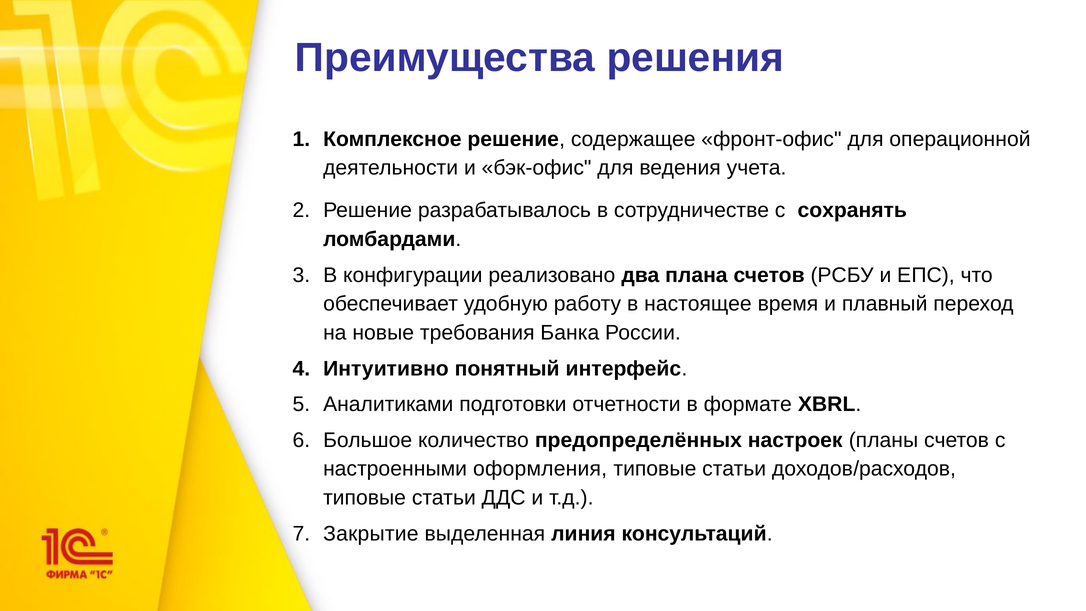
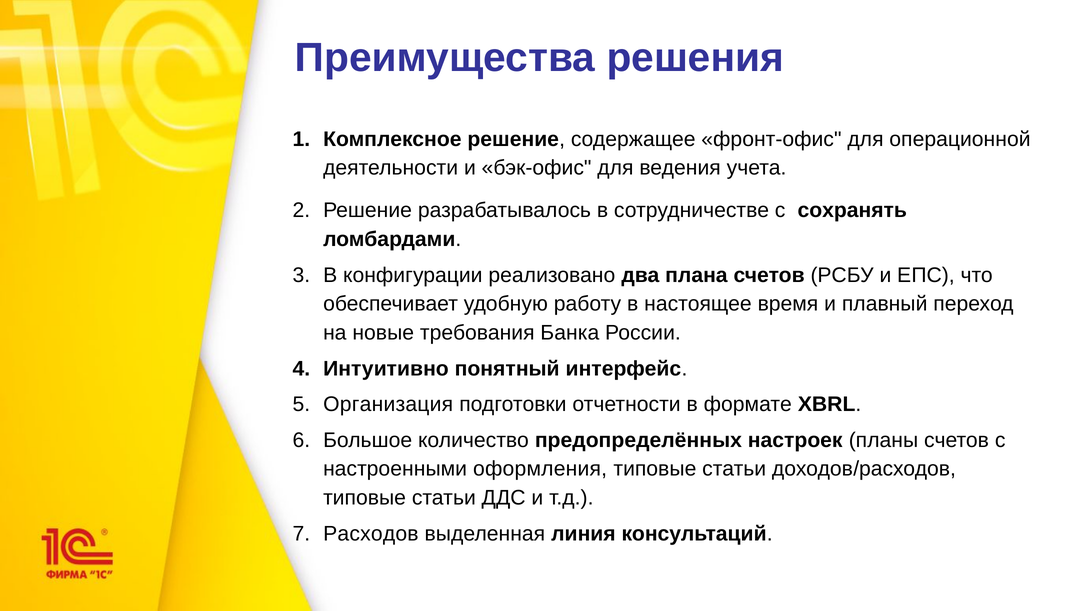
Аналитиками: Аналитиками -> Организация
Закрытие: Закрытие -> Расходов
